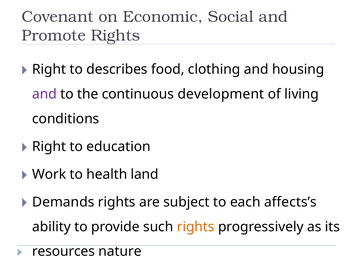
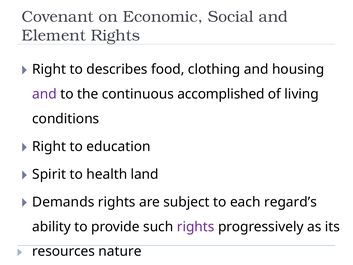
Promote: Promote -> Element
development: development -> accomplished
Work: Work -> Spirit
affects’s: affects’s -> regard’s
rights at (196, 227) colour: orange -> purple
